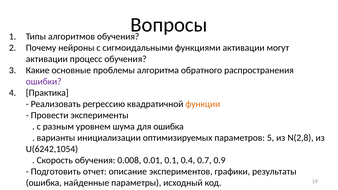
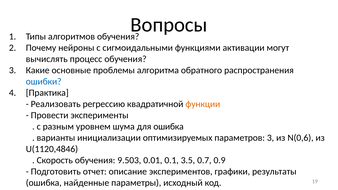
активации at (47, 59): активации -> вычислять
ошибки colour: purple -> blue
параметров 5: 5 -> 3
N(2,8: N(2,8 -> N(0,6
U(6242,1054: U(6242,1054 -> U(1120,4846
0.008: 0.008 -> 9.503
0.4: 0.4 -> 3.5
